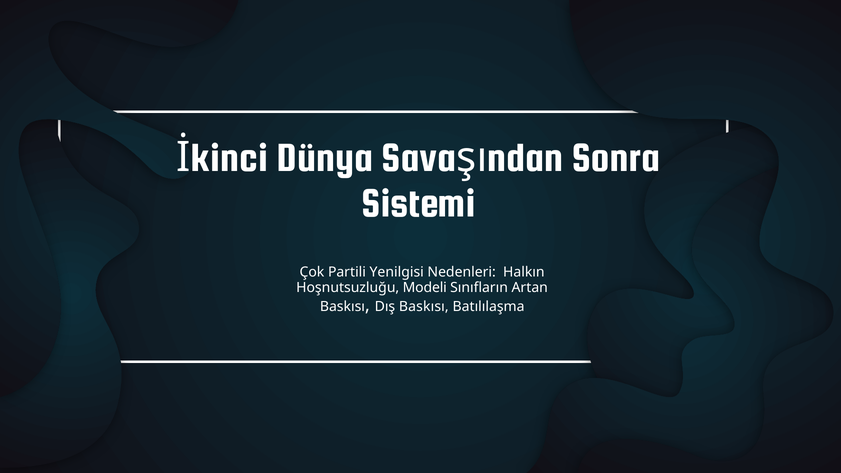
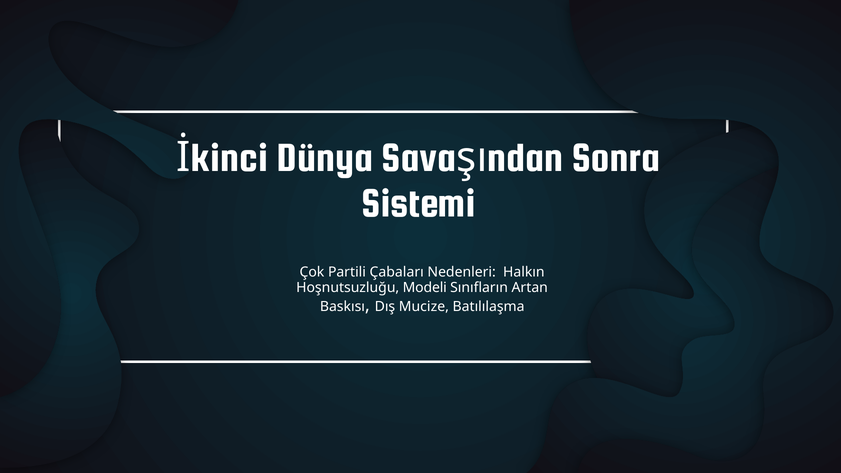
Yenilgisi: Yenilgisi -> Çabaları
Dış Baskısı: Baskısı -> Mucize
